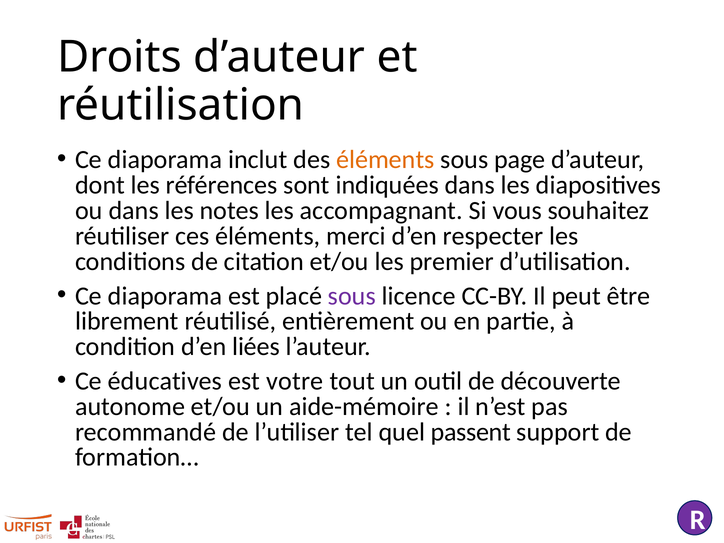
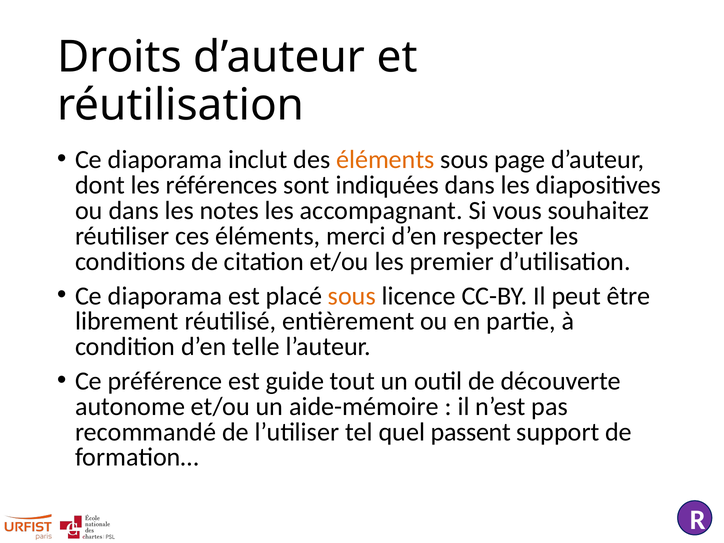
sous at (352, 296) colour: purple -> orange
liées: liées -> telle
éducatives: éducatives -> préférence
votre: votre -> guide
